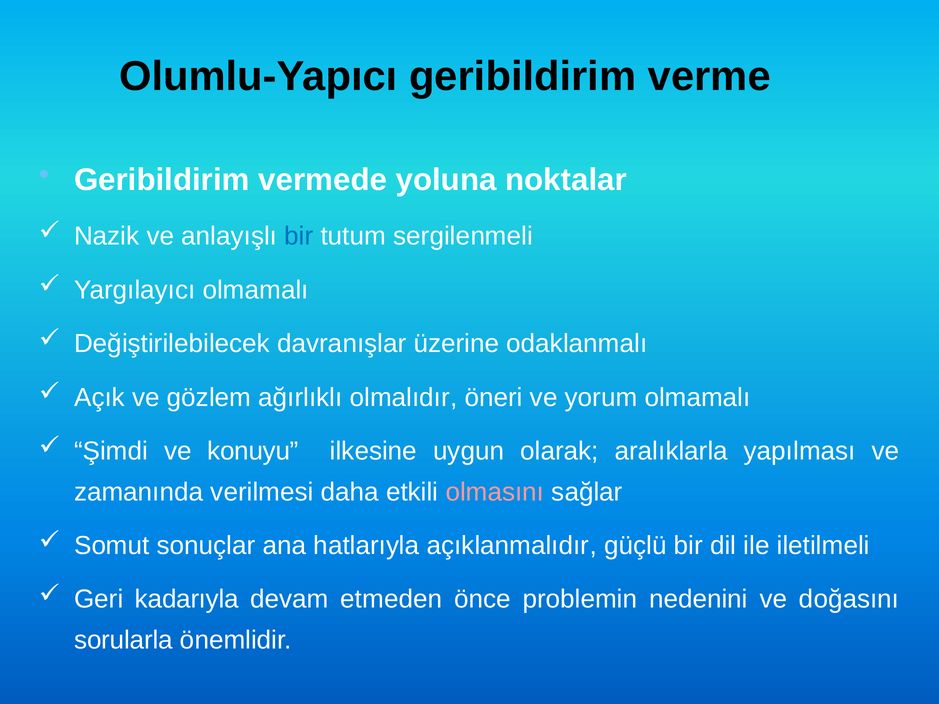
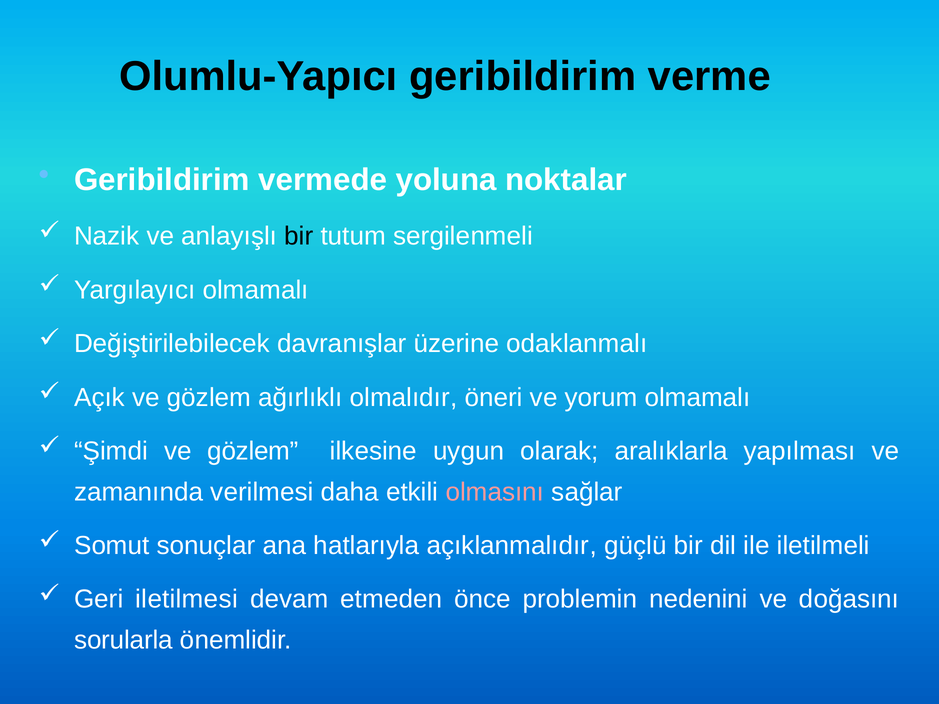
bir at (299, 236) colour: blue -> black
Şimdi ve konuyu: konuyu -> gözlem
kadarıyla: kadarıyla -> iletilmesi
